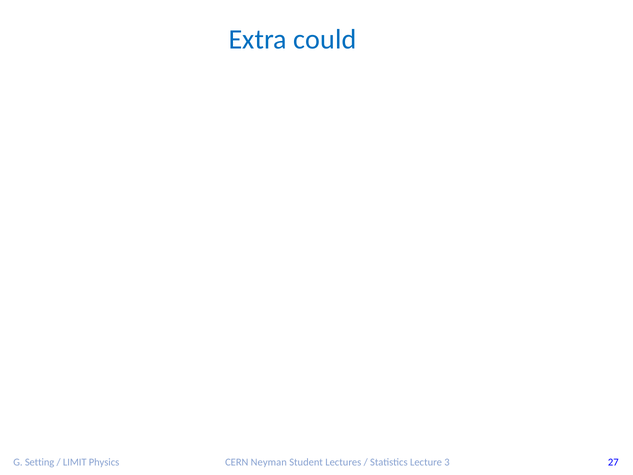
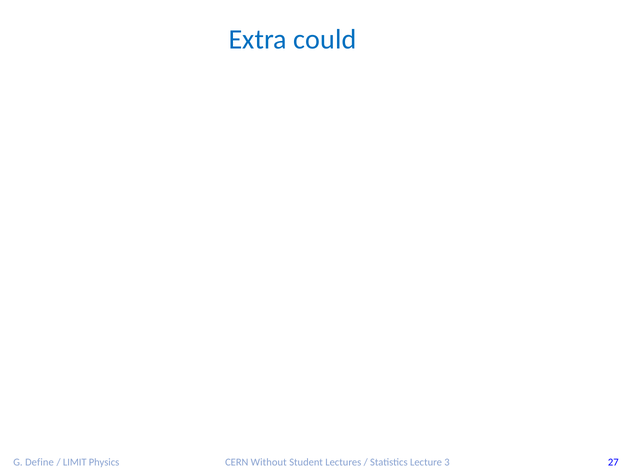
Setting: Setting -> Define
Neyman: Neyman -> Without
